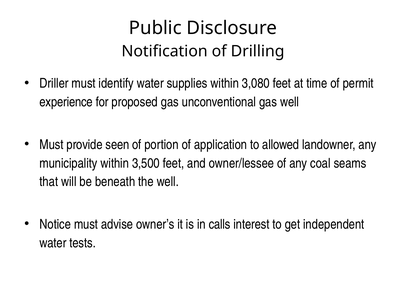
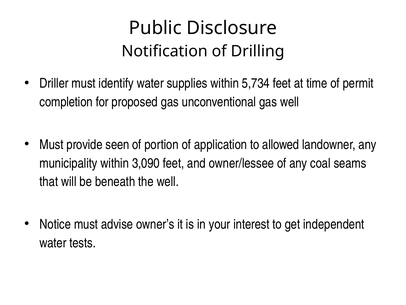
3,080: 3,080 -> 5,734
experience: experience -> completion
3,500: 3,500 -> 3,090
calls: calls -> your
